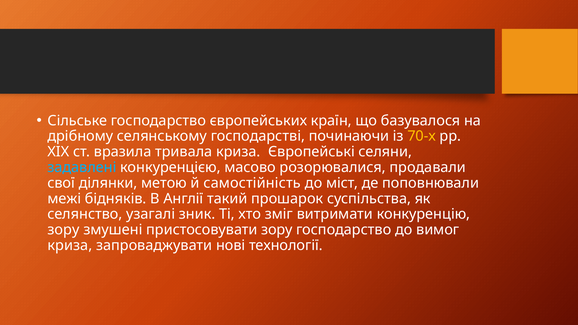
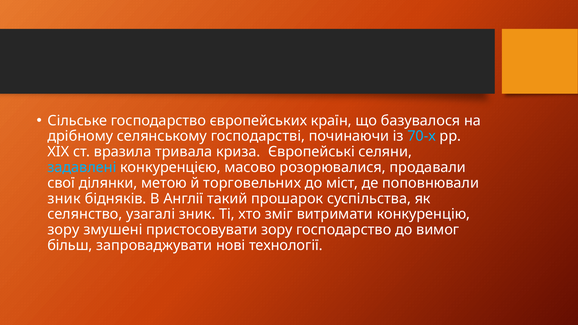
70-х colour: yellow -> light blue
самостійність: самостійність -> торговельних
межі at (64, 199): межі -> зник
криза at (70, 245): криза -> більш
